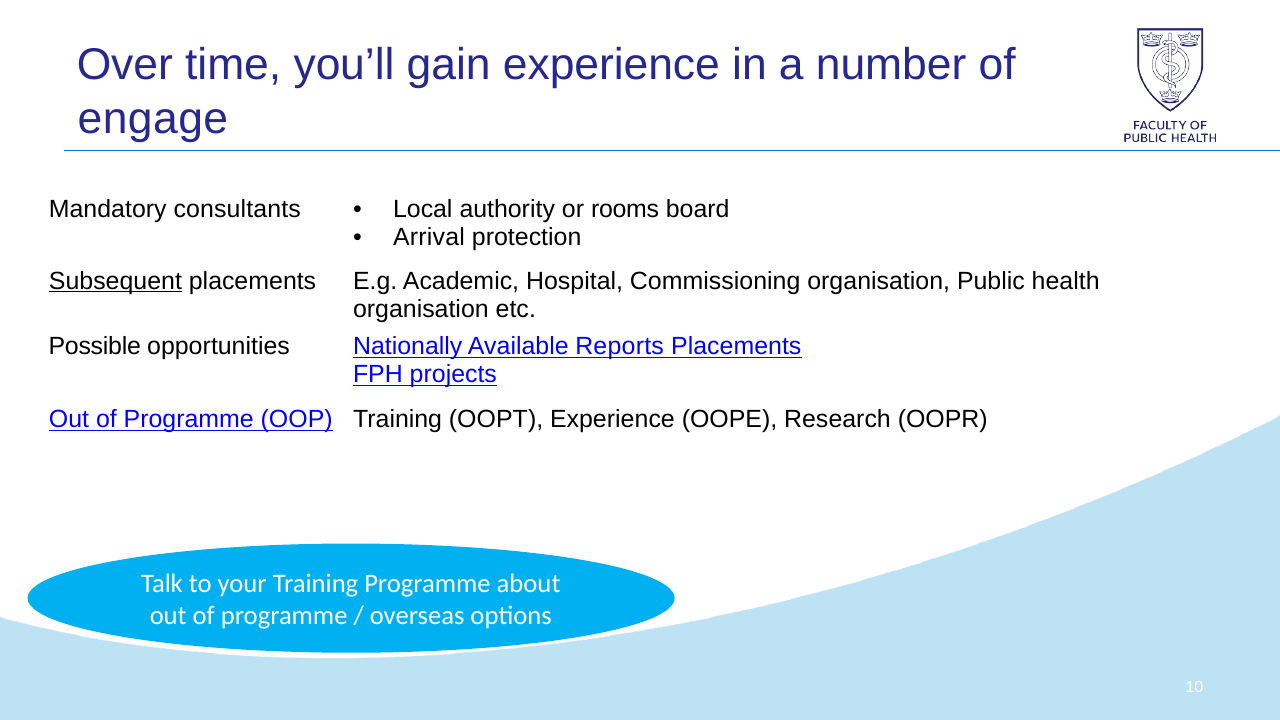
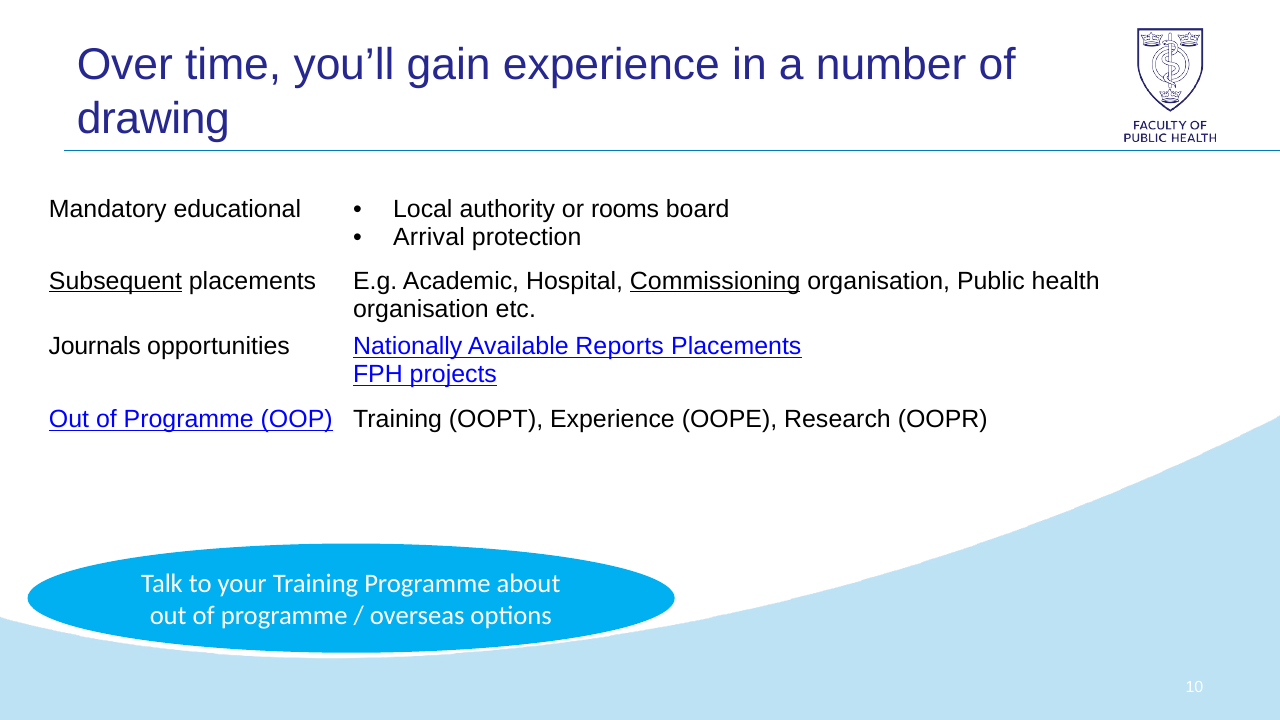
engage: engage -> drawing
consultants: consultants -> educational
Commissioning underline: none -> present
Possible: Possible -> Journals
